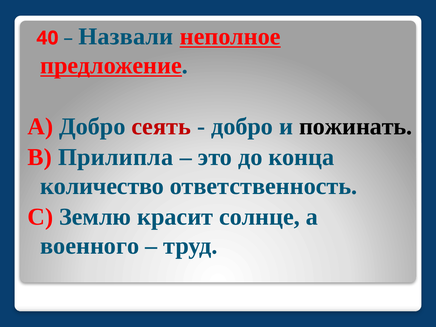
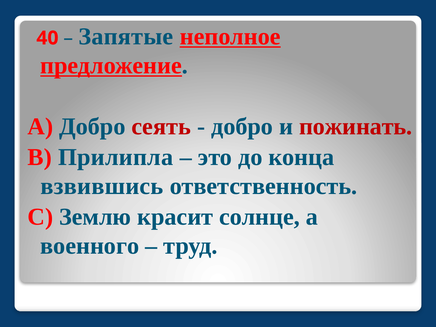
Назвали: Назвали -> Запятые
пожинать colour: black -> red
количество: количество -> взвившись
